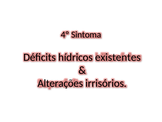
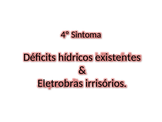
Alterações: Alterações -> Eletrobras
